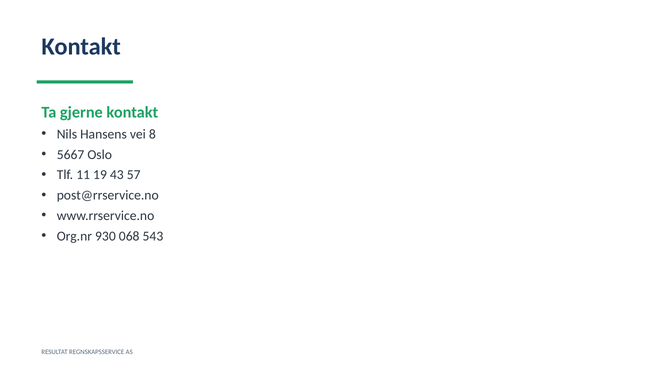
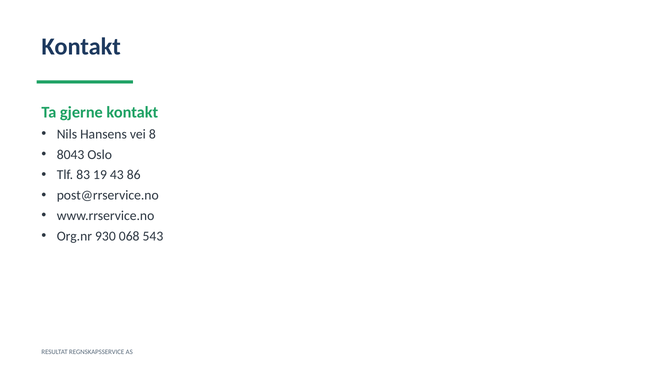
5667: 5667 -> 8043
11: 11 -> 83
57: 57 -> 86
